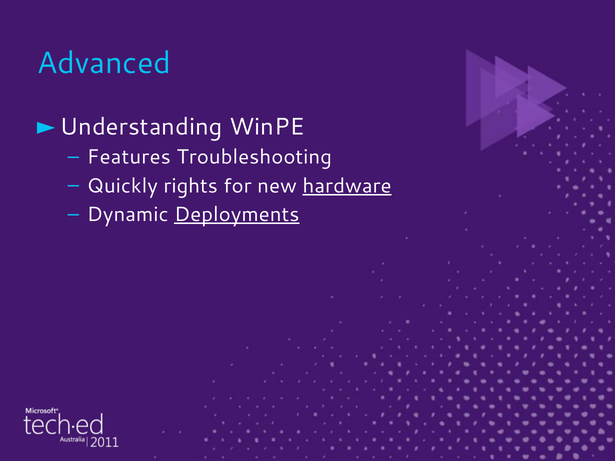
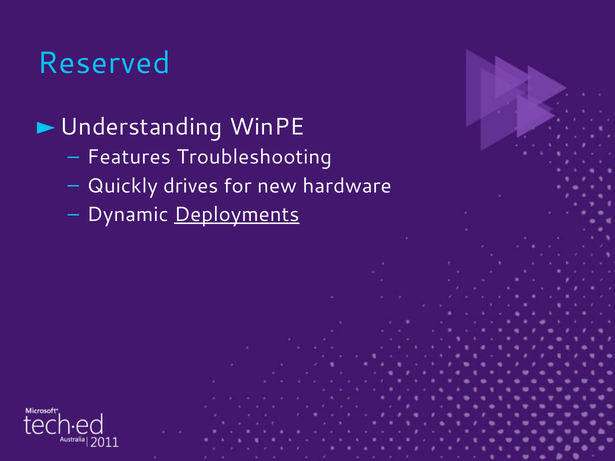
Advanced: Advanced -> Reserved
rights: rights -> drives
hardware underline: present -> none
